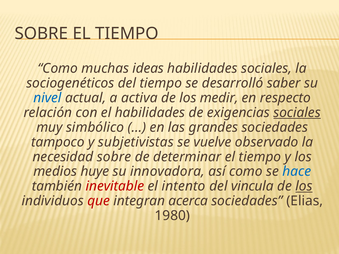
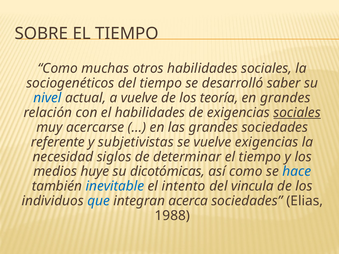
ideas: ideas -> otros
a activa: activa -> vuelve
medir: medir -> teoría
en respecto: respecto -> grandes
simbólico: simbólico -> acercarse
tampoco: tampoco -> referente
vuelve observado: observado -> exigencias
necesidad sobre: sobre -> siglos
innovadora: innovadora -> dicotómicas
inevitable colour: red -> blue
los at (304, 186) underline: present -> none
que colour: red -> blue
1980: 1980 -> 1988
